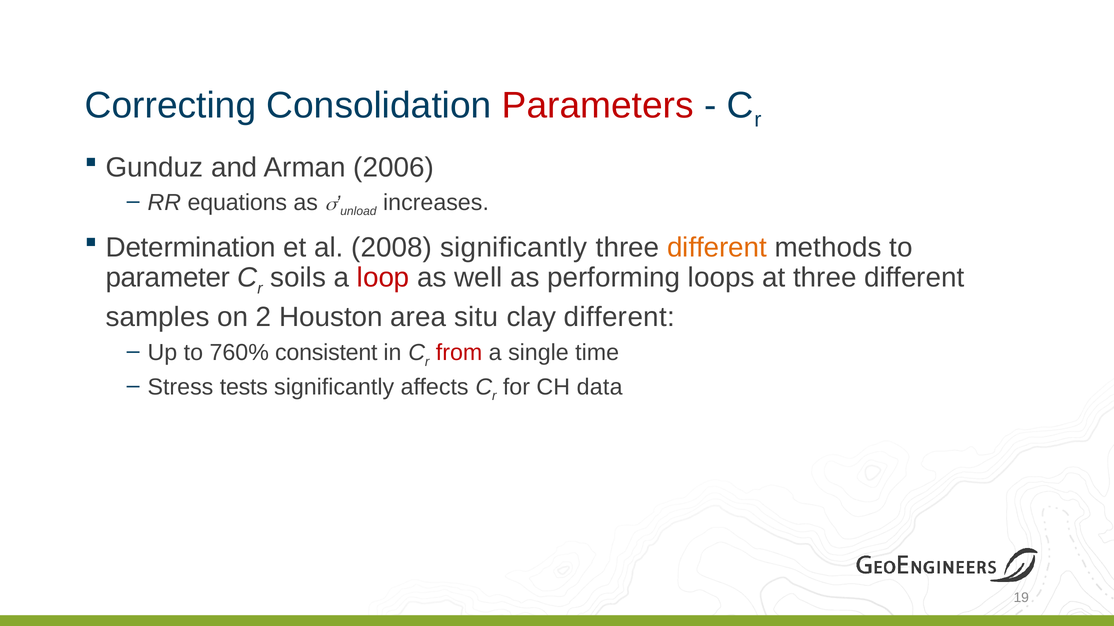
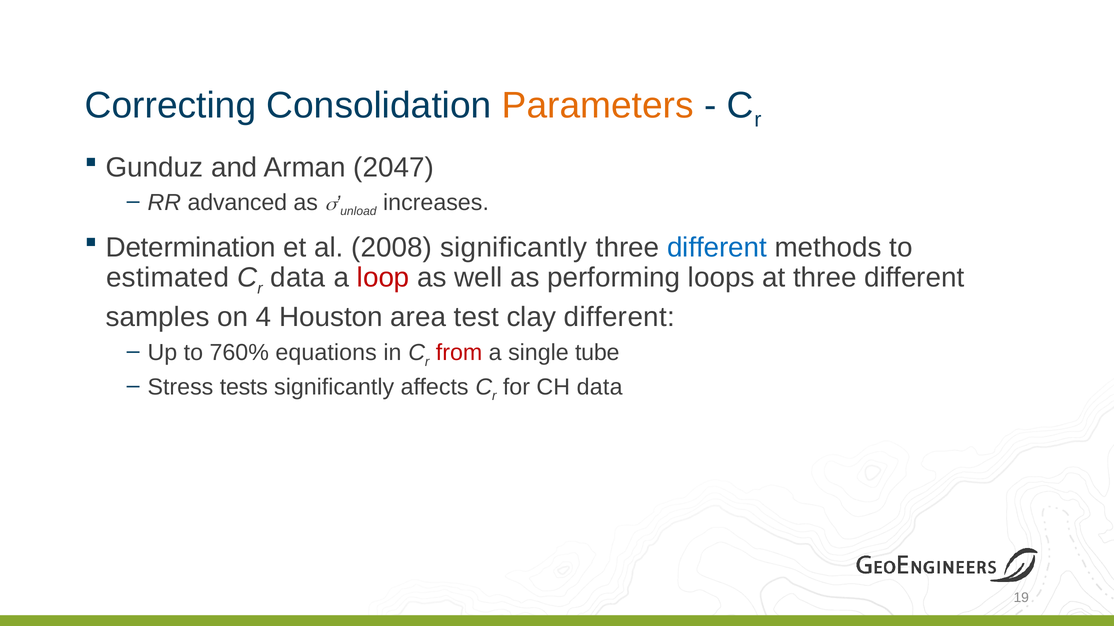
Parameters colour: red -> orange
2006: 2006 -> 2047
equations: equations -> advanced
different at (717, 248) colour: orange -> blue
parameter: parameter -> estimated
soils at (298, 278): soils -> data
2: 2 -> 4
situ: situ -> test
consistent: consistent -> equations
time: time -> tube
